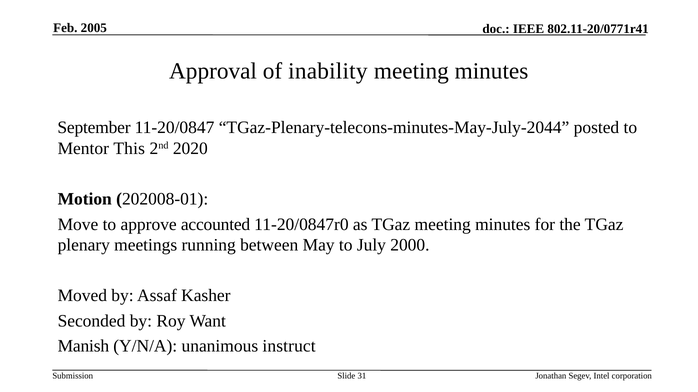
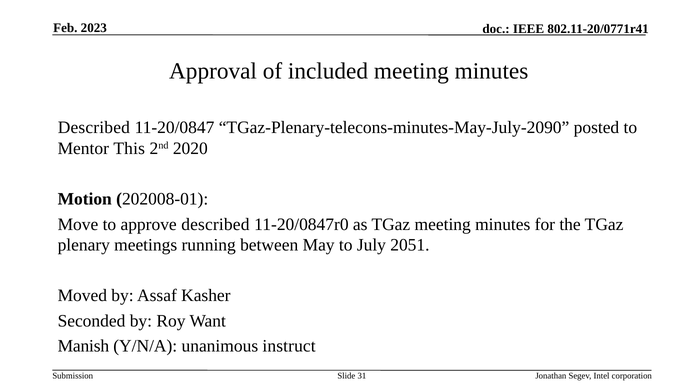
2005: 2005 -> 2023
inability: inability -> included
September at (94, 128): September -> Described
TGaz-Plenary-telecons-minutes-May-July-2044: TGaz-Plenary-telecons-minutes-May-July-2044 -> TGaz-Plenary-telecons-minutes-May-July-2090
approve accounted: accounted -> described
2000: 2000 -> 2051
